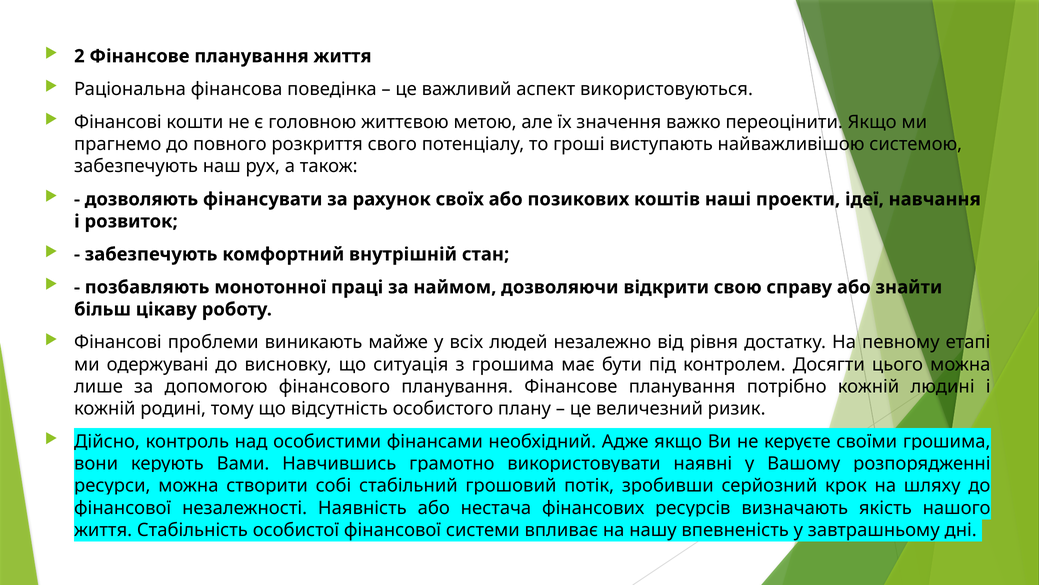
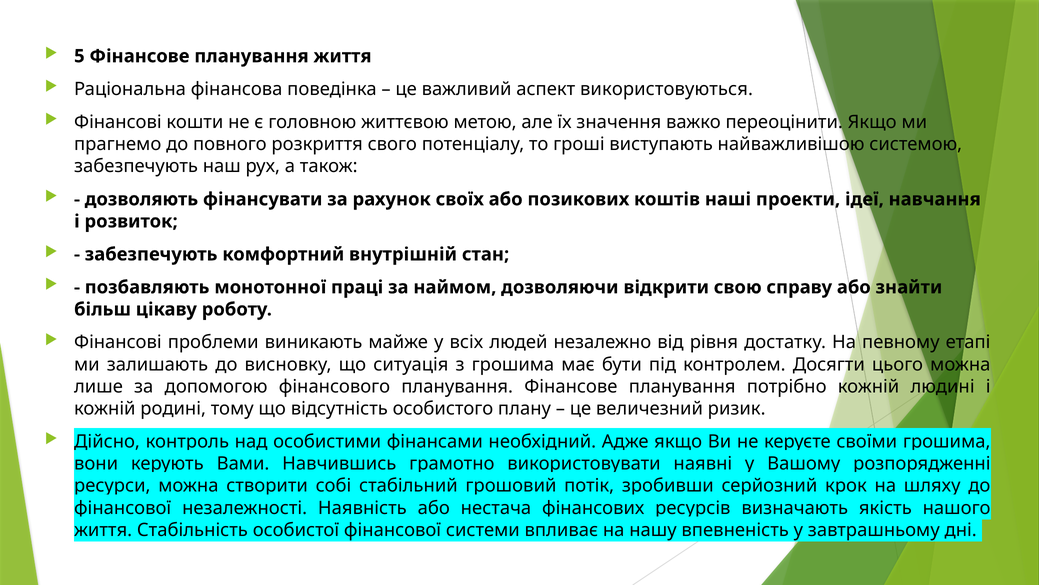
2: 2 -> 5
одержувані: одержувані -> залишають
